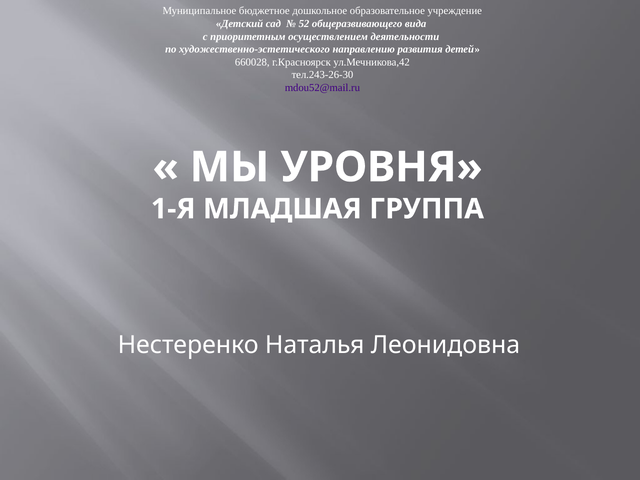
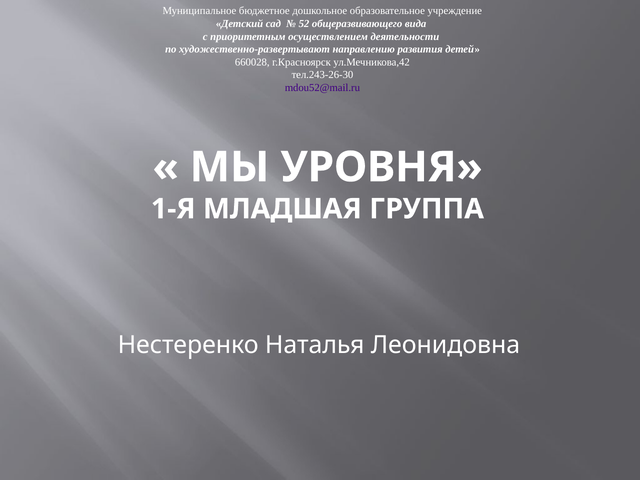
художественно-эстетического: художественно-эстетического -> художественно-развертывают
